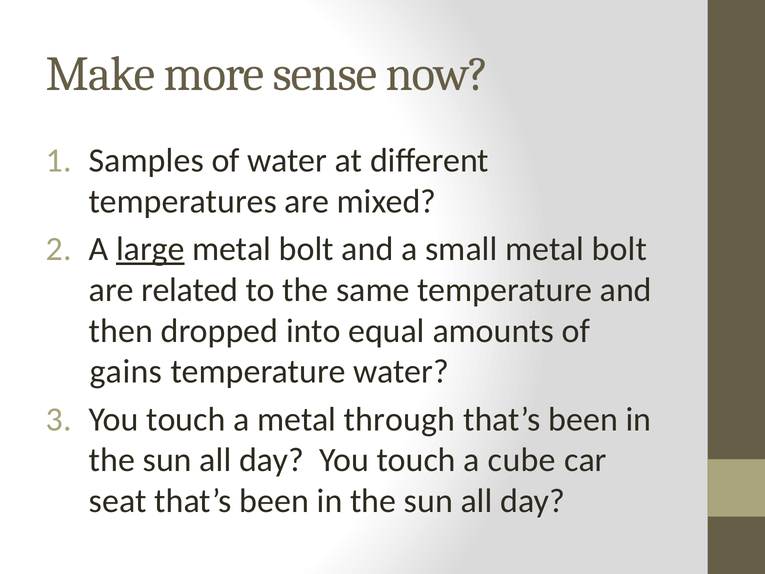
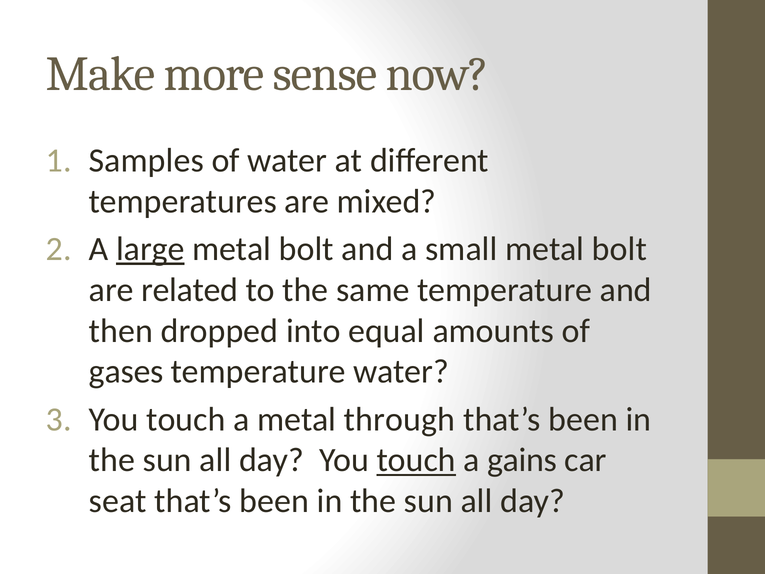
gains: gains -> gases
touch at (416, 460) underline: none -> present
cube: cube -> gains
